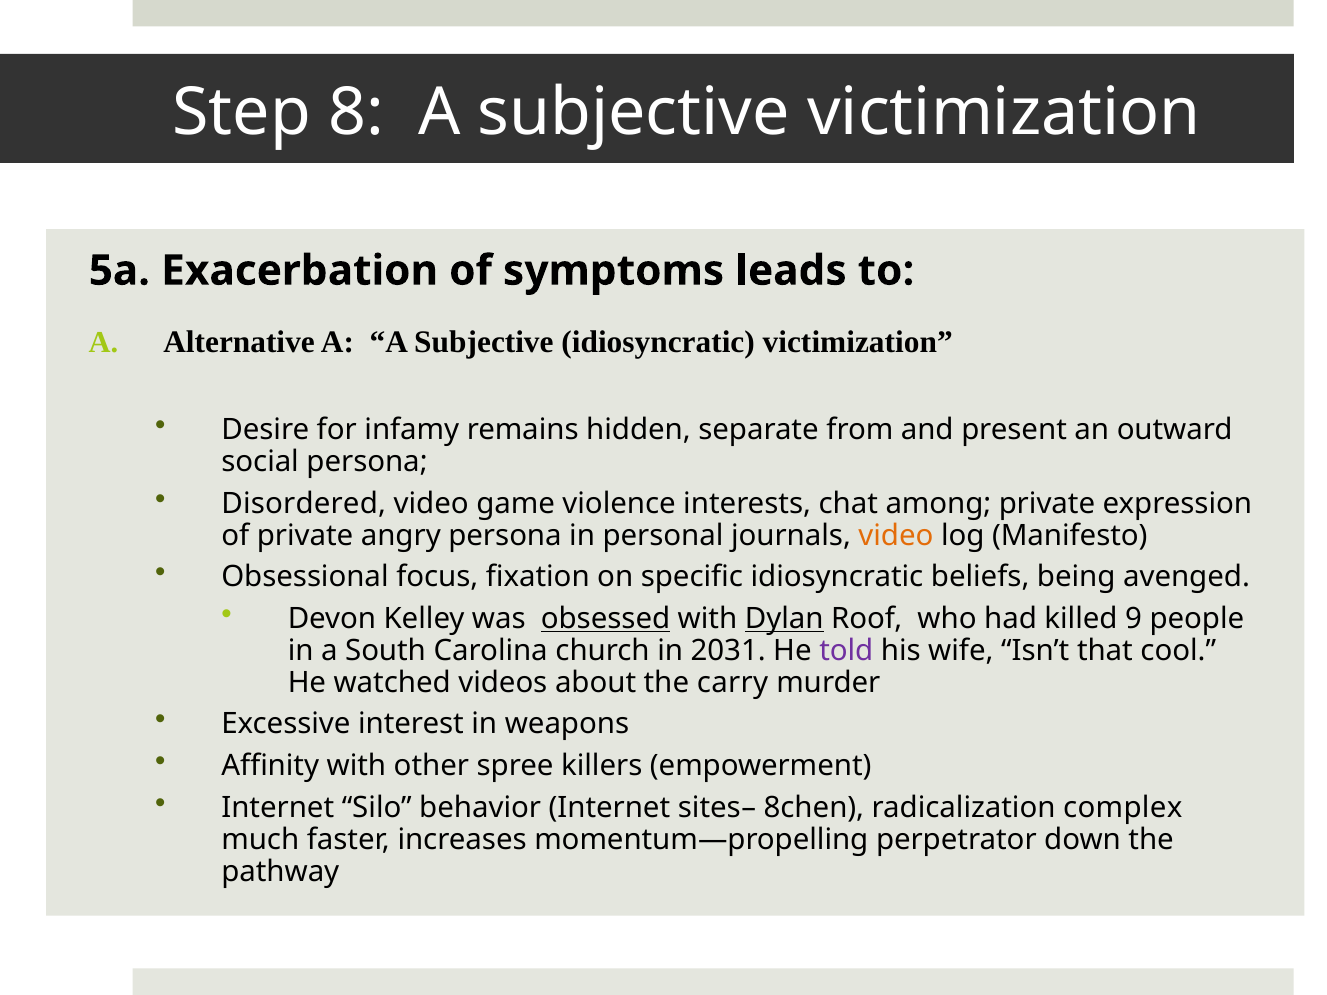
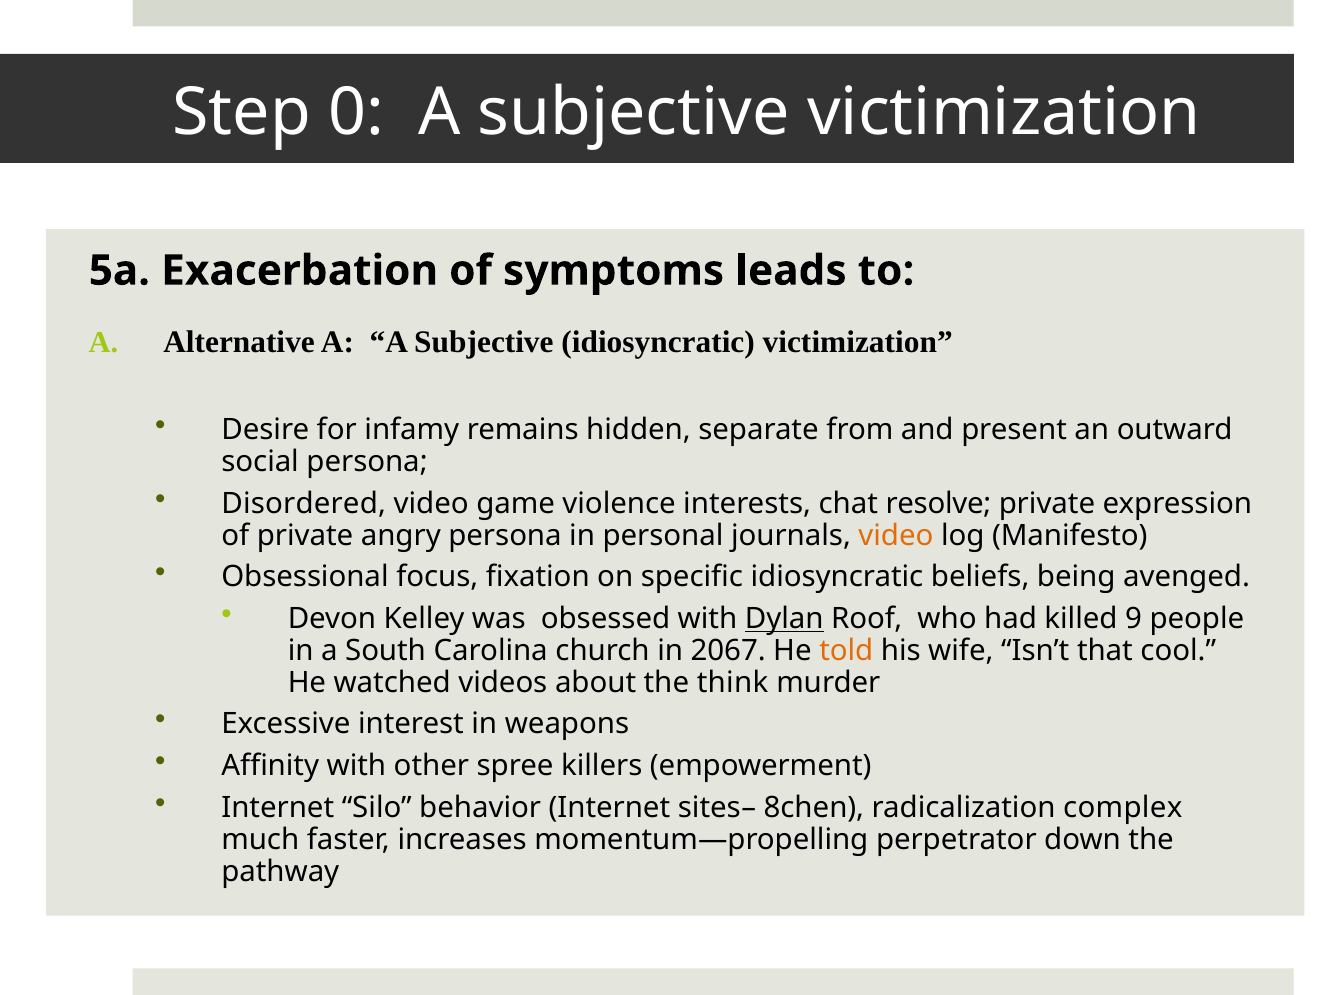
8: 8 -> 0
among: among -> resolve
obsessed underline: present -> none
2031: 2031 -> 2067
told colour: purple -> orange
carry: carry -> think
